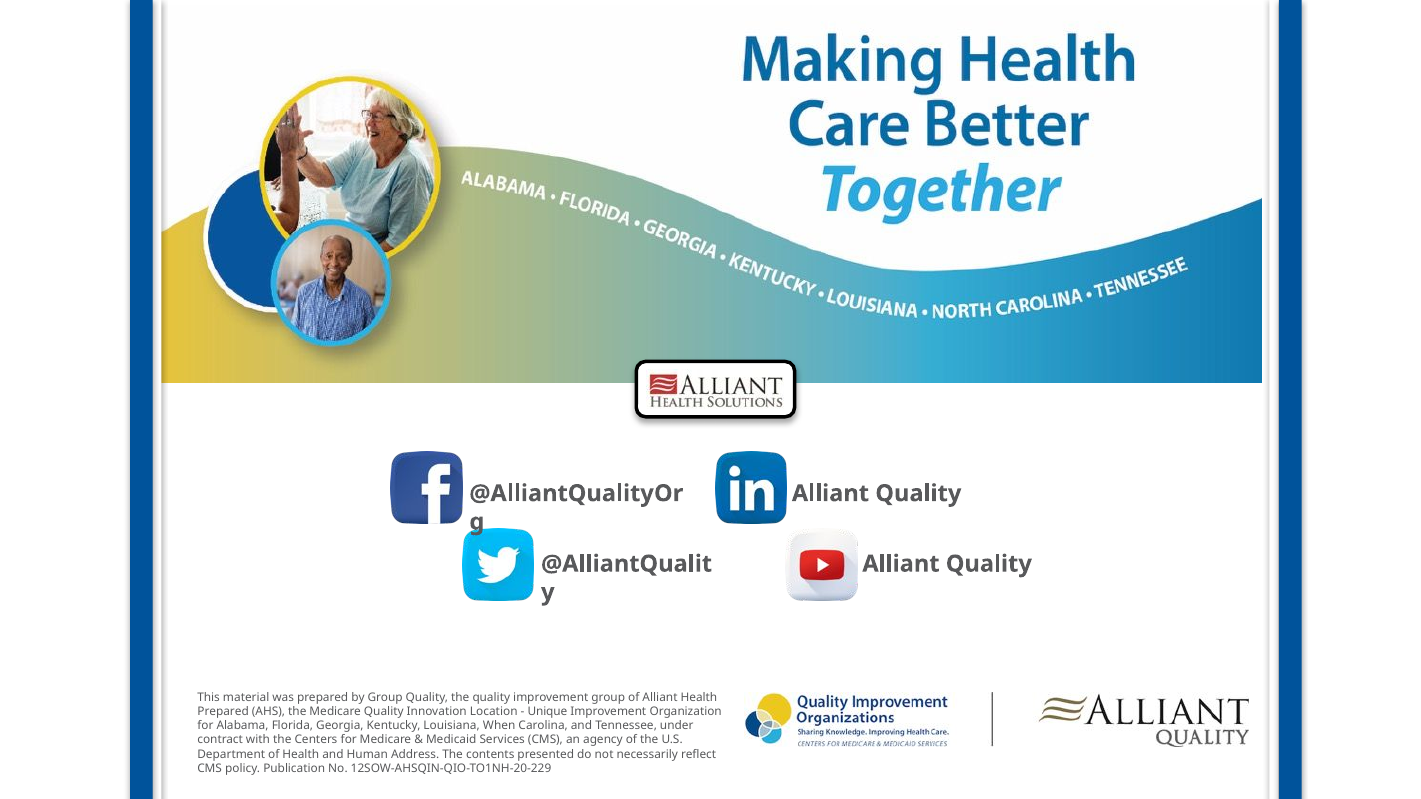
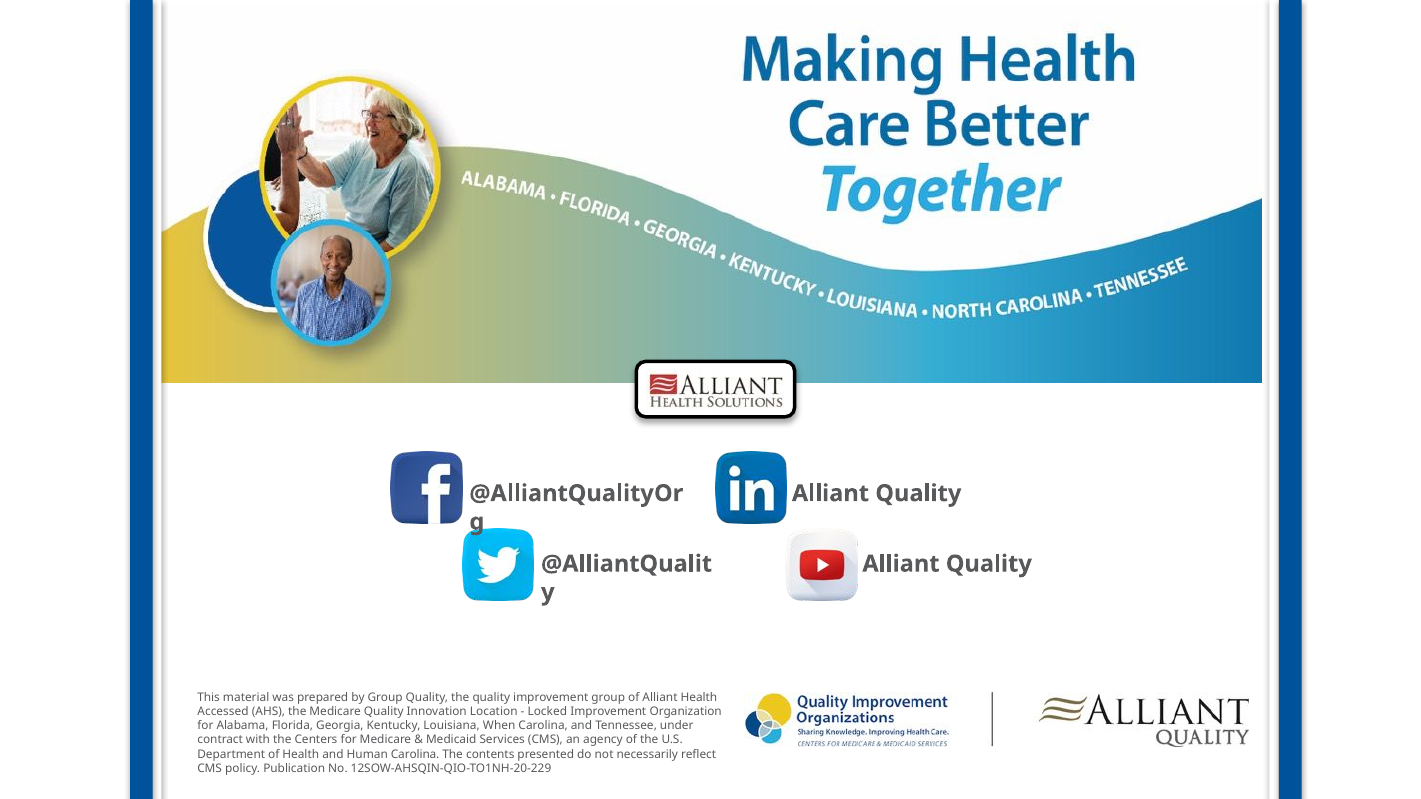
Prepared at (223, 712): Prepared -> Accessed
Unique: Unique -> Locked
Human Address: Address -> Carolina
